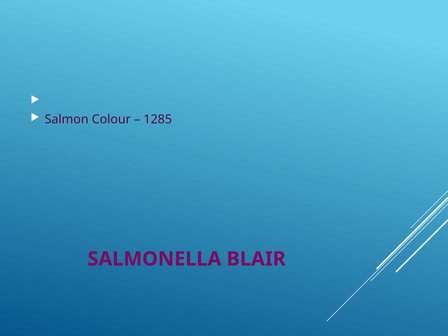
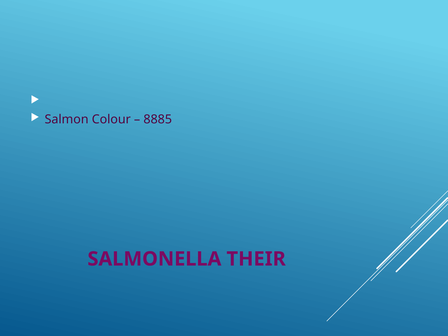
1285: 1285 -> 8885
BLAIR: BLAIR -> THEIR
